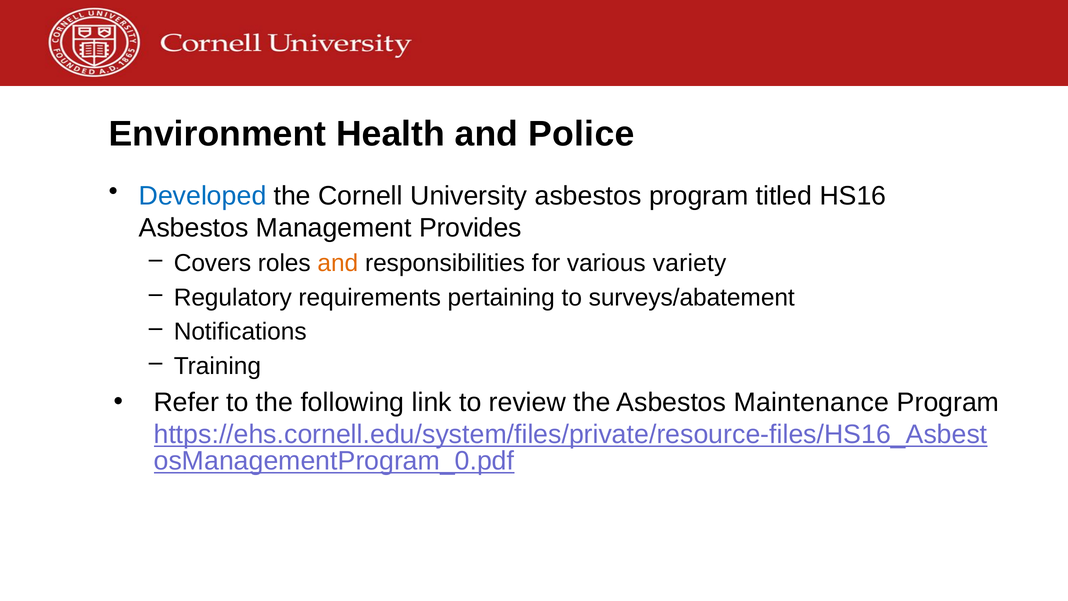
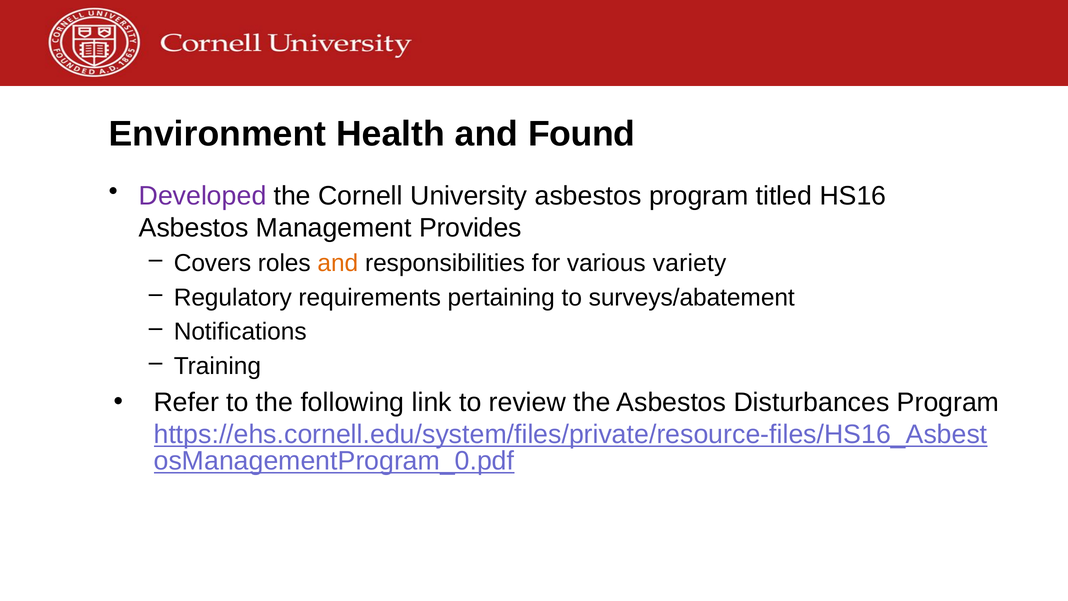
Police: Police -> Found
Developed colour: blue -> purple
Maintenance: Maintenance -> Disturbances
